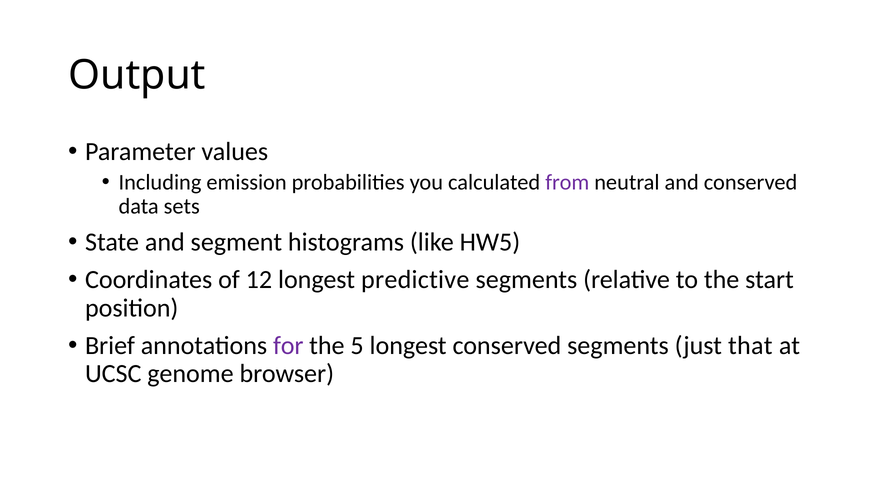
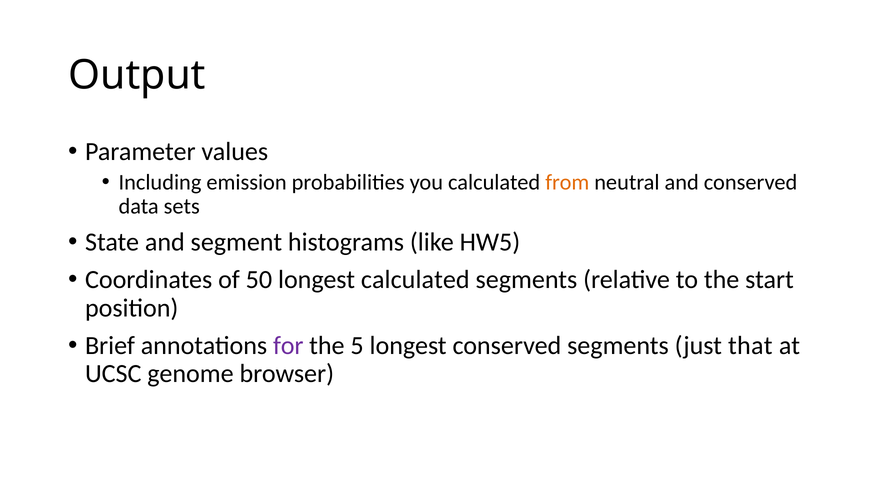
from colour: purple -> orange
12: 12 -> 50
longest predictive: predictive -> calculated
